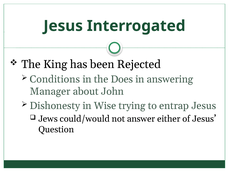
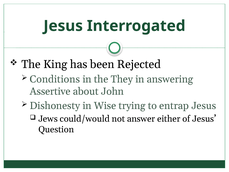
Does: Does -> They
Manager: Manager -> Assertive
